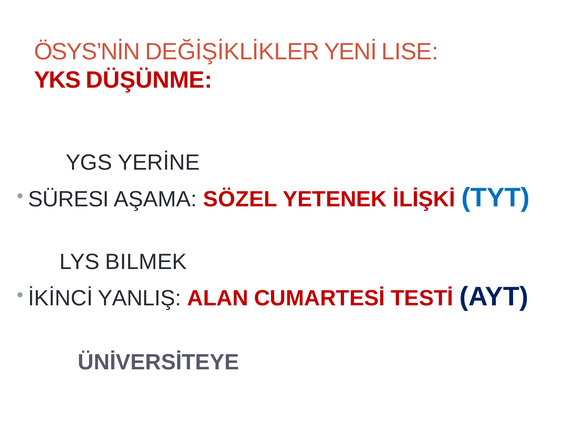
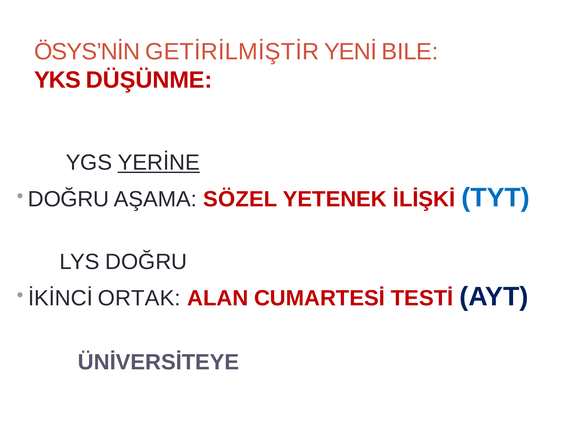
DEĞİŞİKLİKLER: DEĞİŞİKLİKLER -> GETİRİLMİŞTİR
LISE: LISE -> BILE
YERİNE underline: none -> present
SÜRESI at (69, 199): SÜRESI -> DOĞRU
LYS BILMEK: BILMEK -> DOĞRU
YANLIŞ: YANLIŞ -> ORTAK
